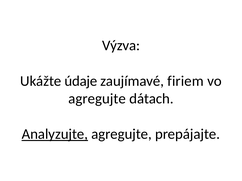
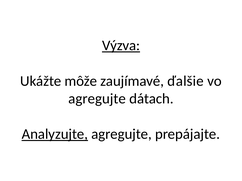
Výzva underline: none -> present
údaje: údaje -> môže
firiem: firiem -> ďalšie
